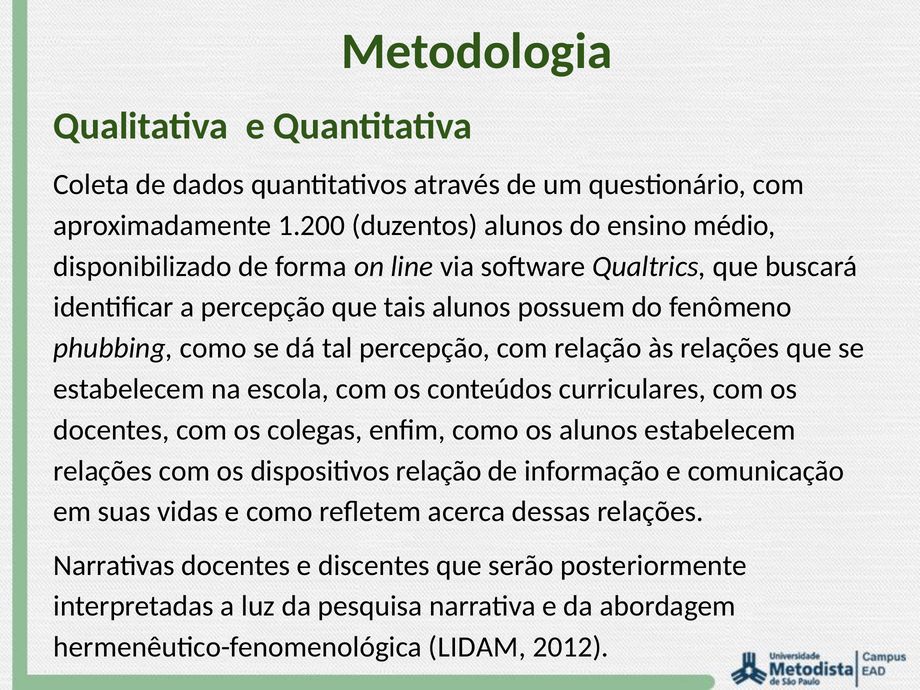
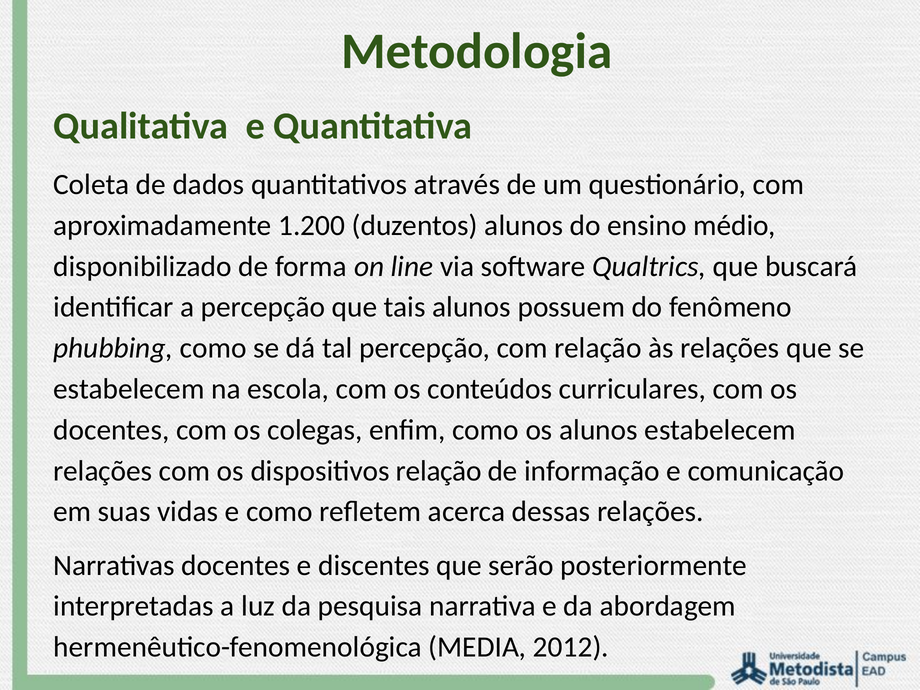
LIDAM: LIDAM -> MEDIA
